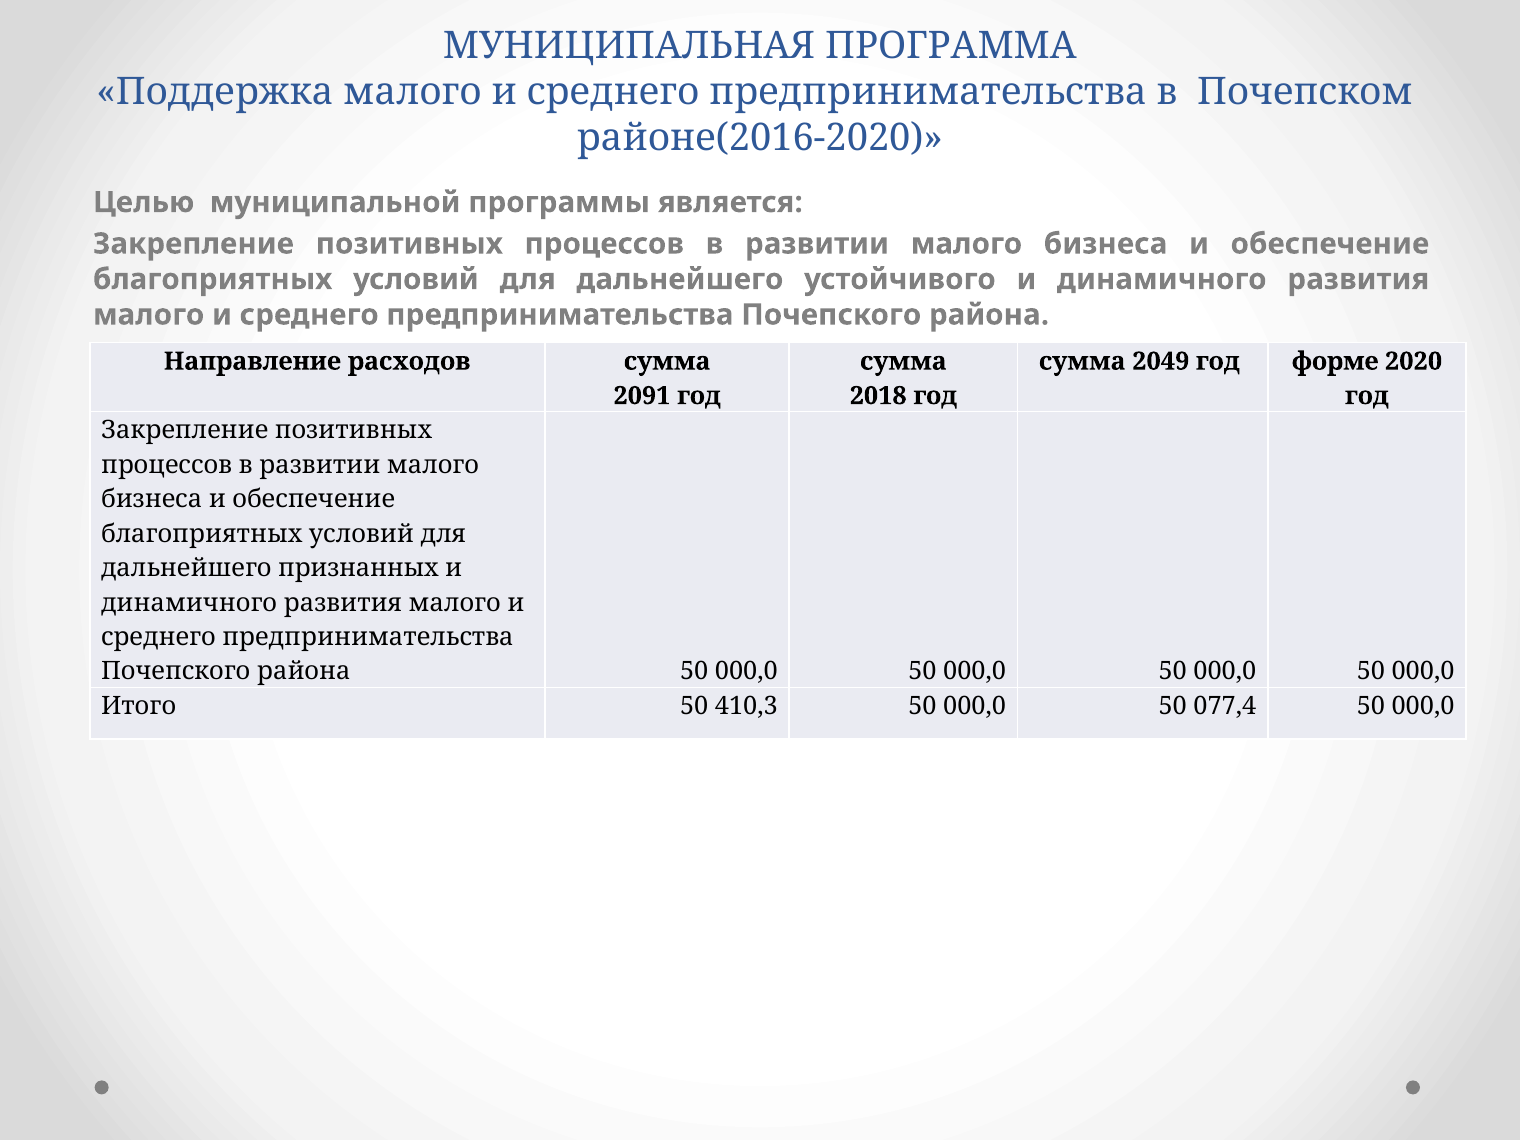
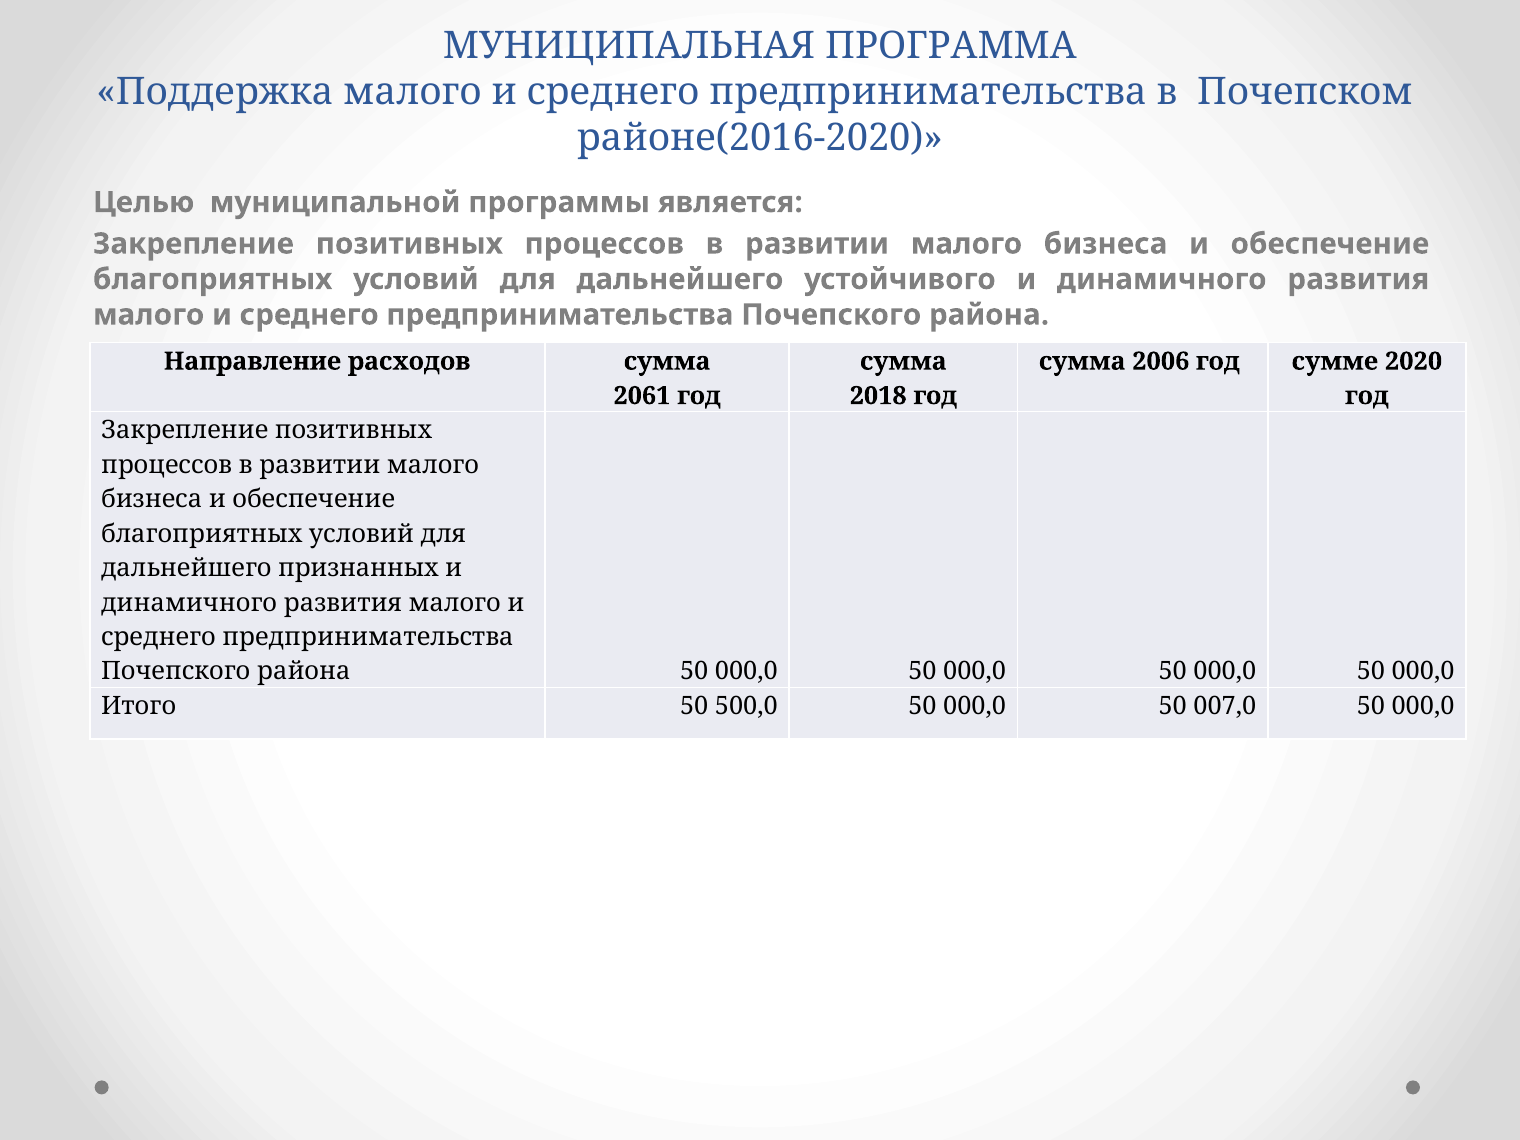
2049: 2049 -> 2006
форме: форме -> сумме
2091: 2091 -> 2061
410,3: 410,3 -> 500,0
077,4: 077,4 -> 007,0
